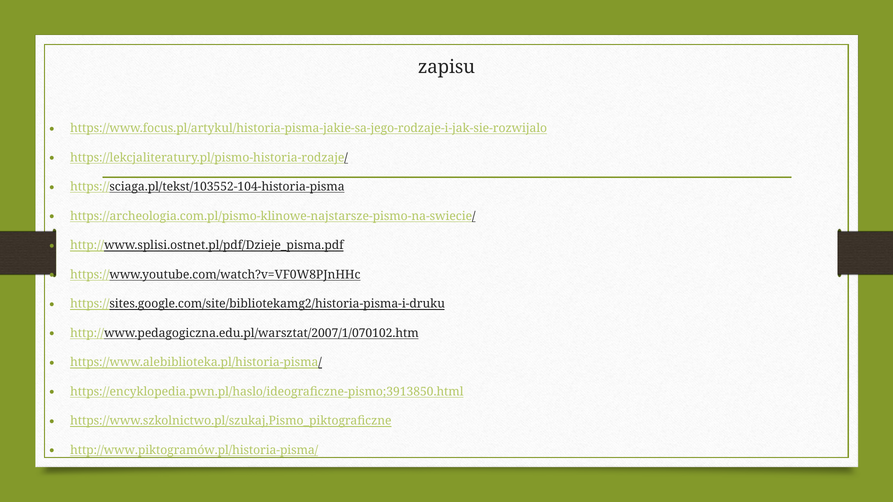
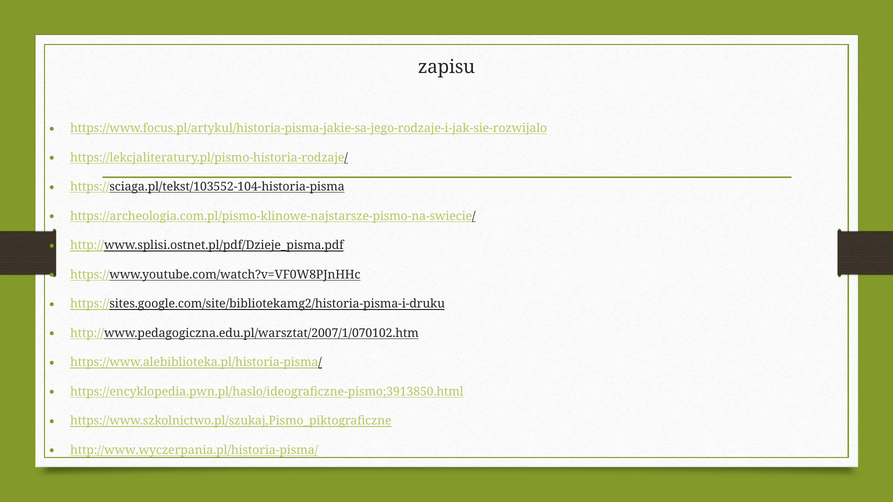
http://www.piktogramów.pl/historia-pisma/: http://www.piktogramów.pl/historia-pisma/ -> http://www.wyczerpania.pl/historia-pisma/
